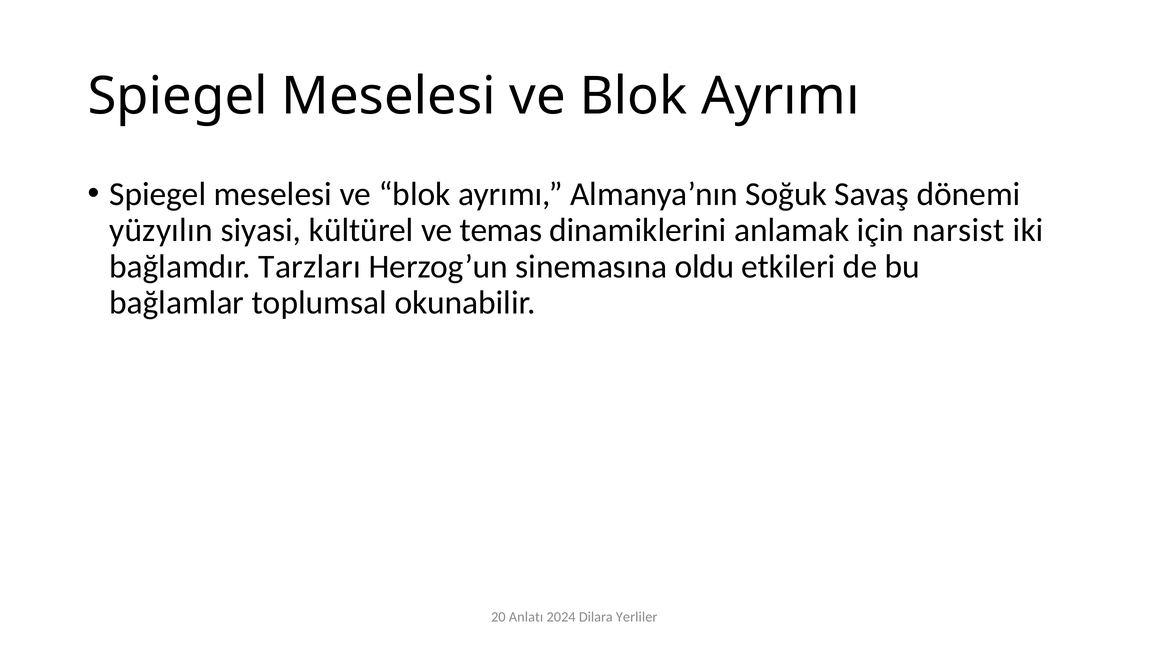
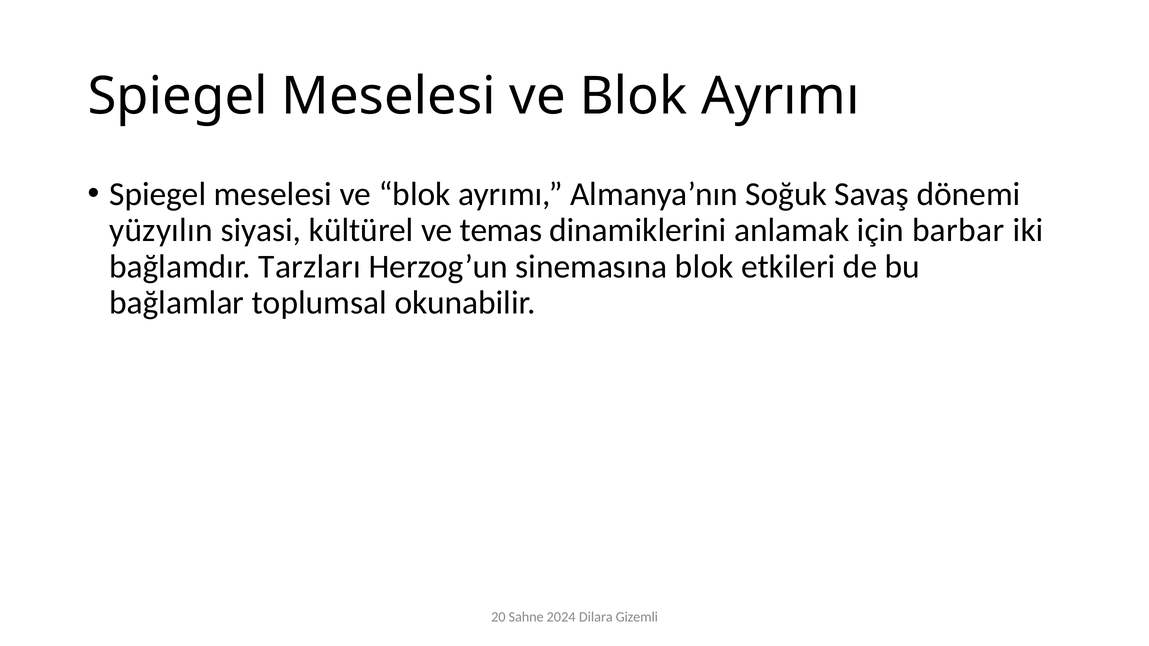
narsist: narsist -> barbar
sinemasına oldu: oldu -> blok
Anlatı: Anlatı -> Sahne
Yerliler: Yerliler -> Gizemli
